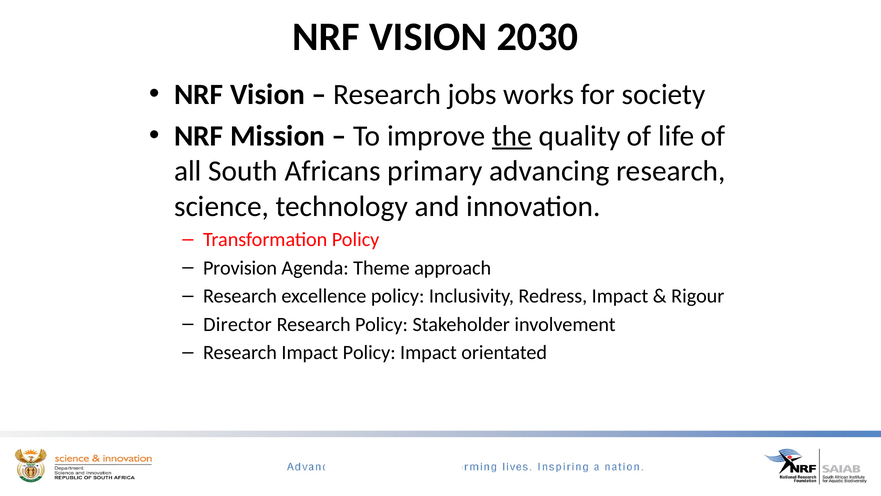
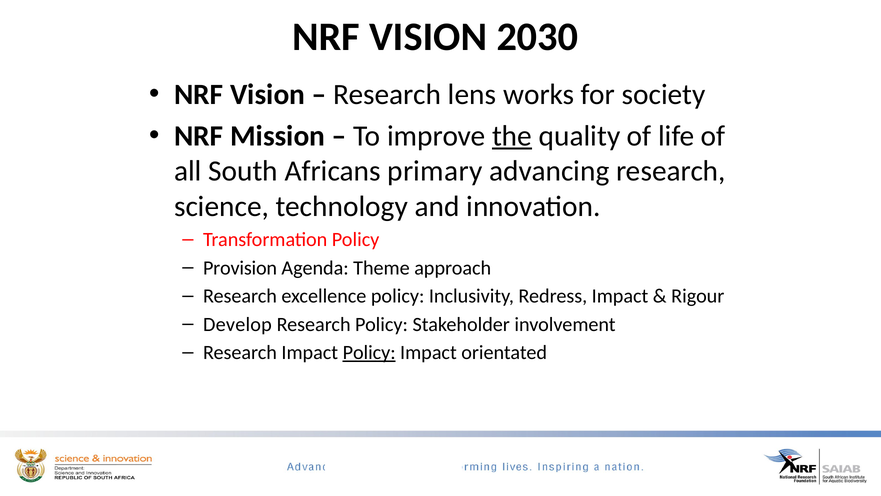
jobs: jobs -> lens
Director: Director -> Develop
Policy at (369, 352) underline: none -> present
